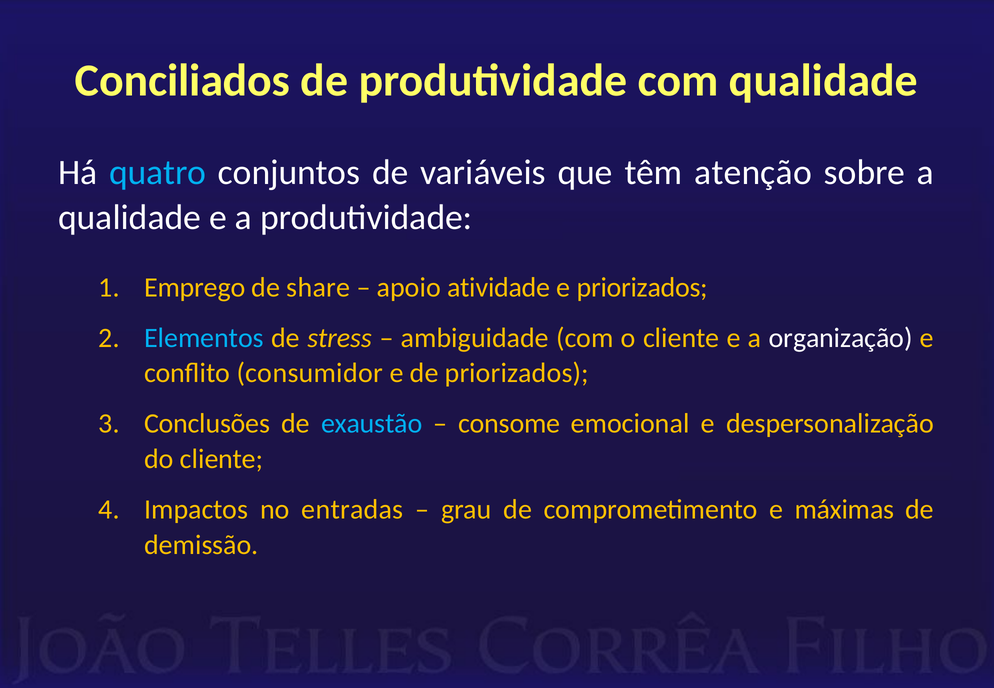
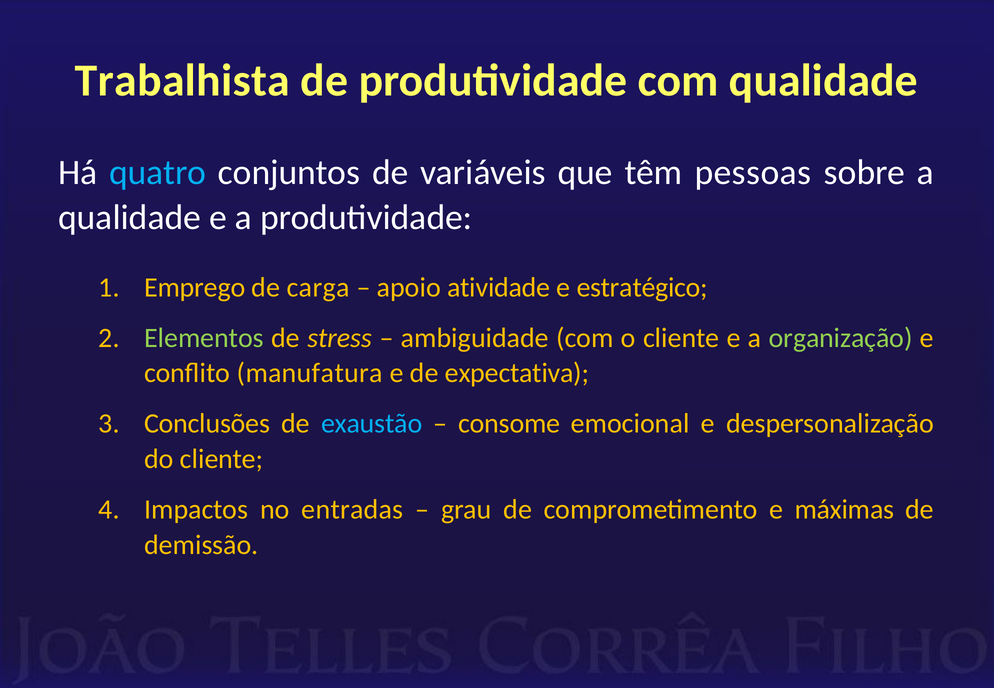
Conciliados: Conciliados -> Trabalhista
atenção: atenção -> pessoas
share: share -> carga
e priorizados: priorizados -> estratégico
Elementos colour: light blue -> light green
organização colour: white -> light green
consumidor: consumidor -> manufatura
de priorizados: priorizados -> expectativa
